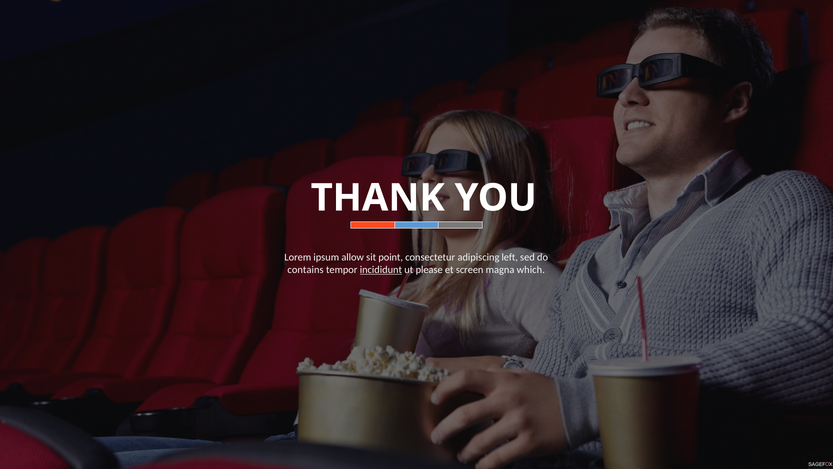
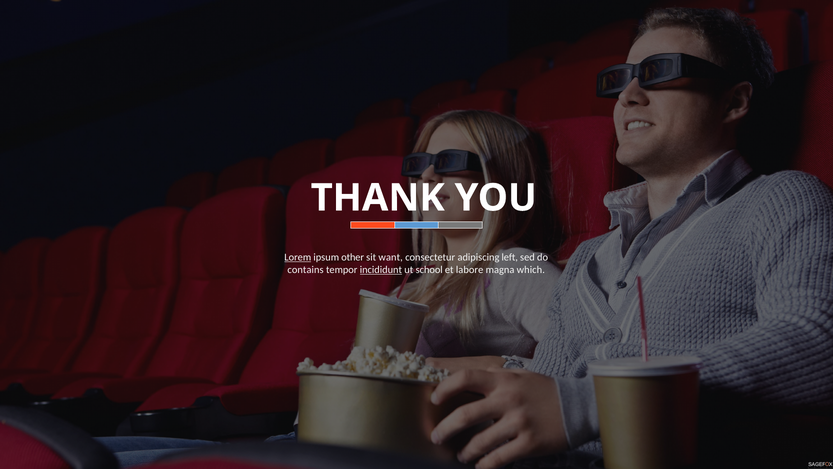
Lorem underline: none -> present
allow: allow -> other
point: point -> want
please: please -> school
screen: screen -> labore
